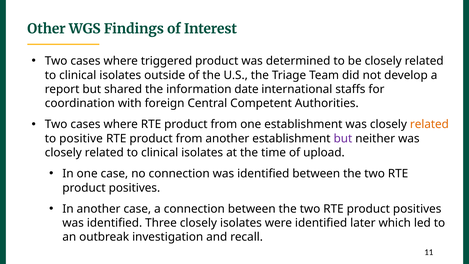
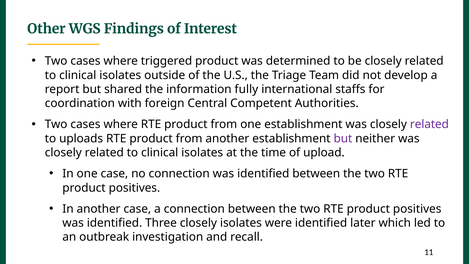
date: date -> fully
related at (429, 124) colour: orange -> purple
positive: positive -> uploads
